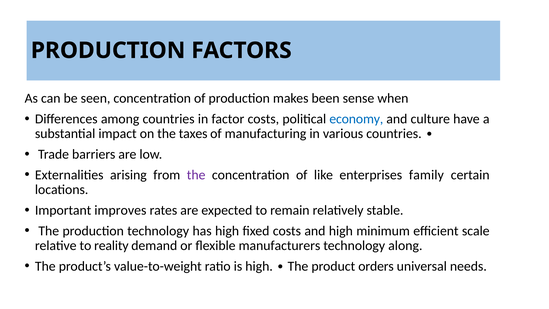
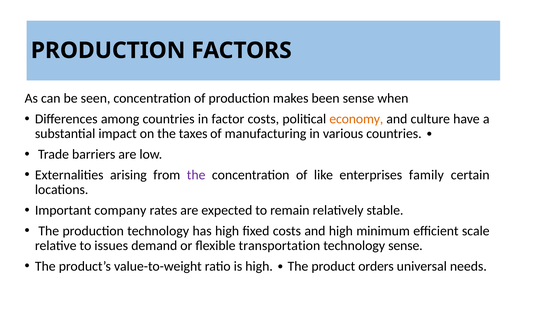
economy colour: blue -> orange
improves: improves -> company
reality: reality -> issues
manufacturers: manufacturers -> transportation
technology along: along -> sense
